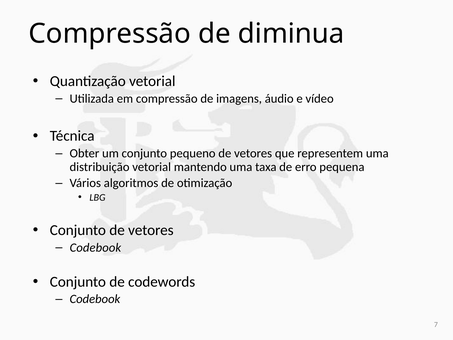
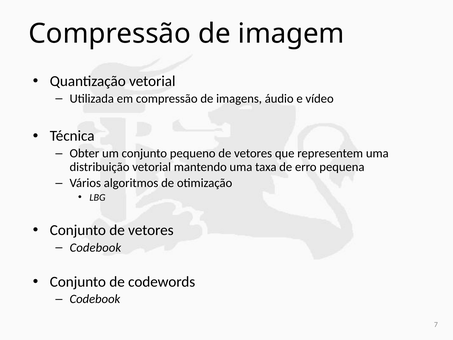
diminua: diminua -> imagem
